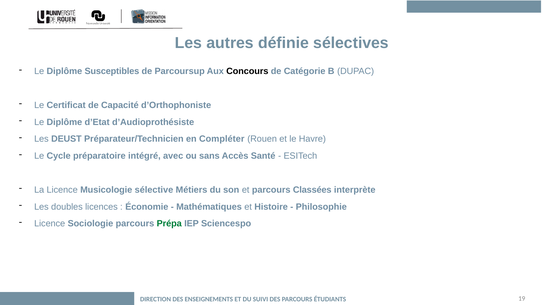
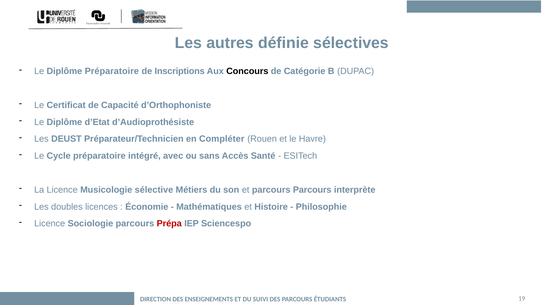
Diplôme Susceptibles: Susceptibles -> Préparatoire
Parcoursup: Parcoursup -> Inscriptions
parcours Classées: Classées -> Parcours
Prépa colour: green -> red
